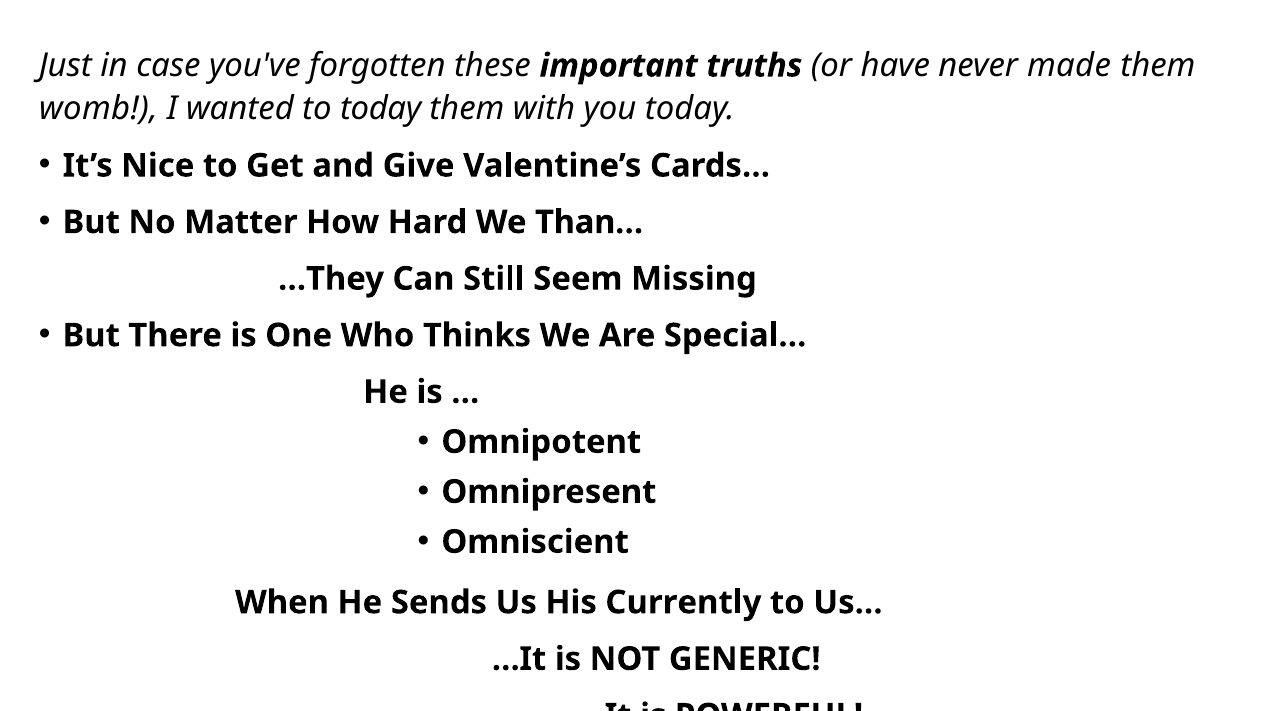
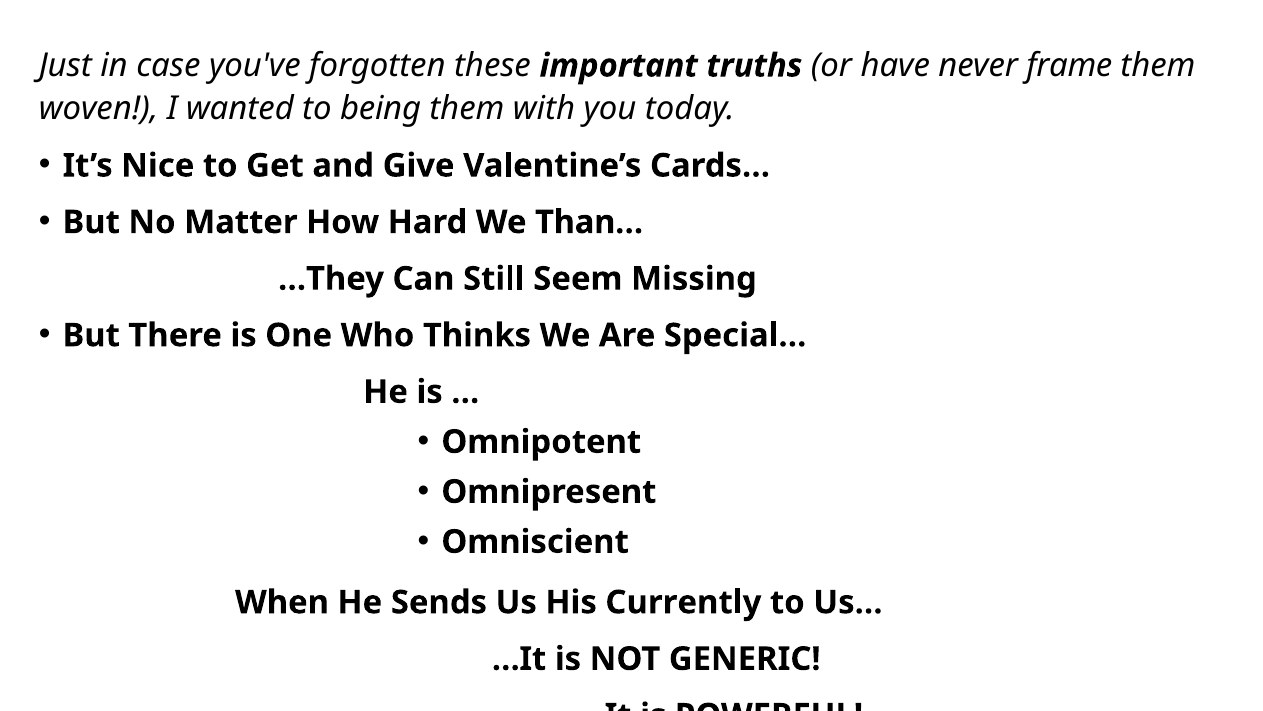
made: made -> frame
womb: womb -> woven
to today: today -> being
